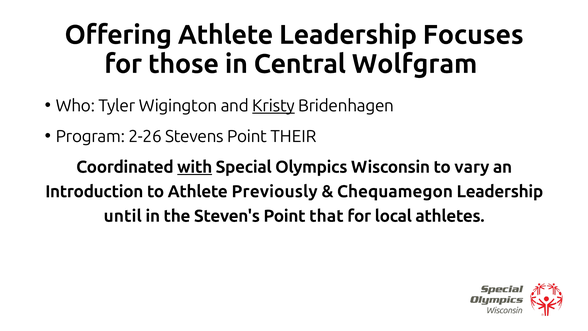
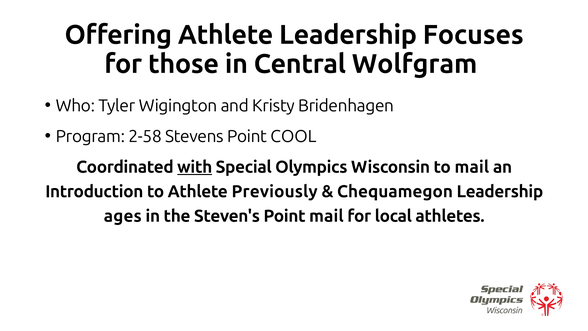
Kristy underline: present -> none
2-26: 2-26 -> 2-58
THEIR: THEIR -> COOL
to vary: vary -> mail
until: until -> ages
Point that: that -> mail
